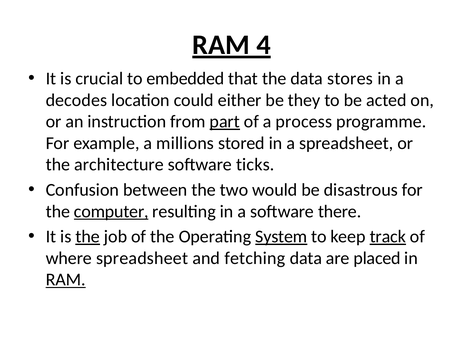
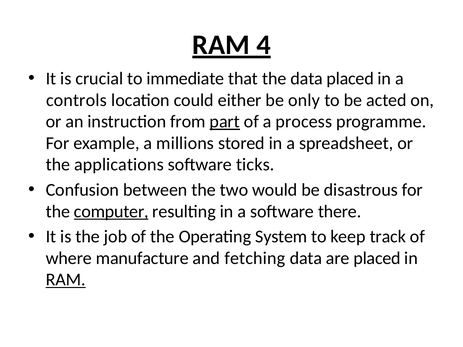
embedded: embedded -> immediate
data stores: stores -> placed
decodes: decodes -> controls
they: they -> only
architecture: architecture -> applications
the at (88, 237) underline: present -> none
System underline: present -> none
track underline: present -> none
where spreadsheet: spreadsheet -> manufacture
